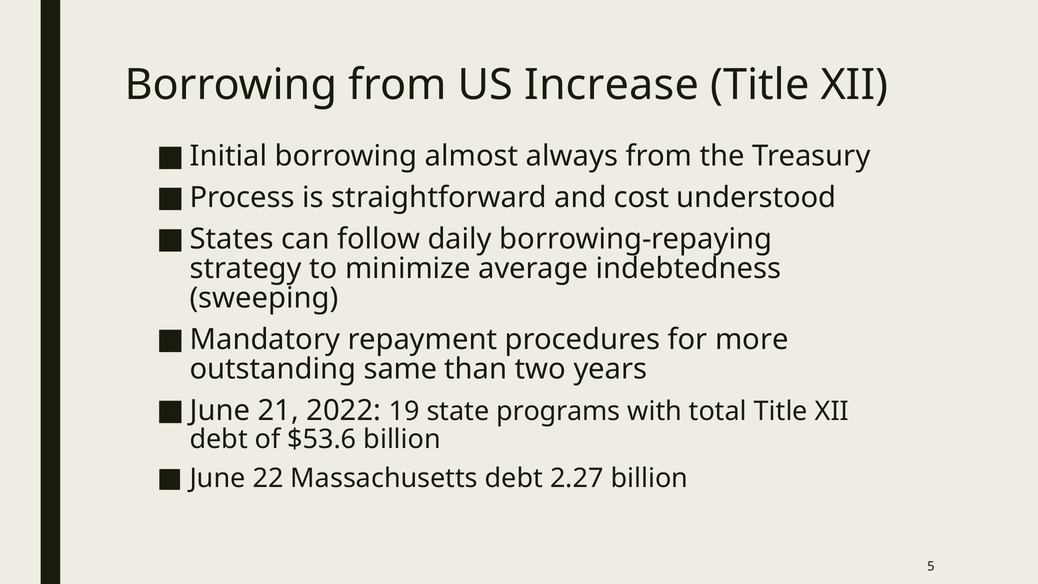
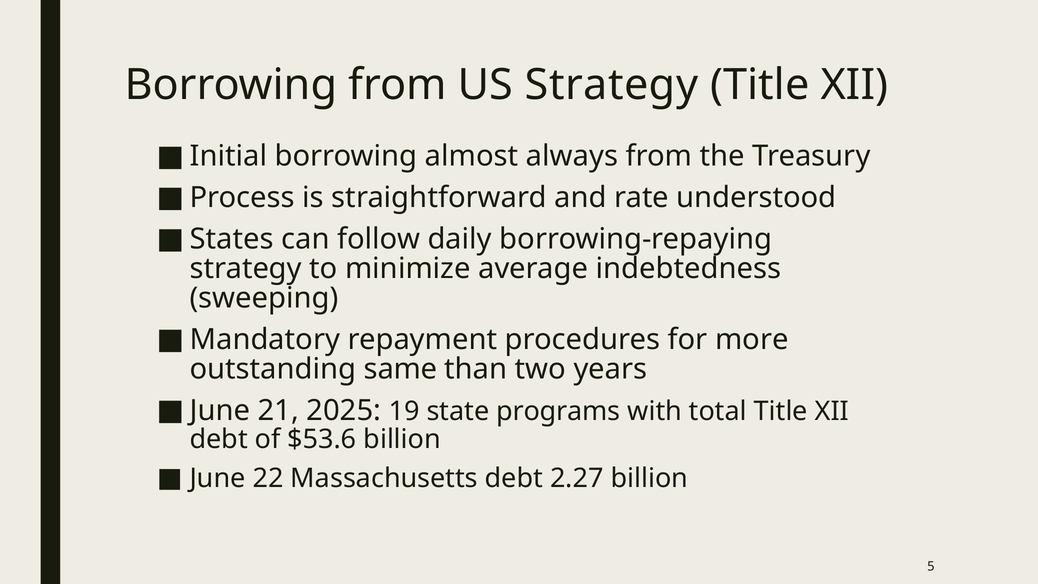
US Increase: Increase -> Strategy
cost: cost -> rate
2022: 2022 -> 2025
